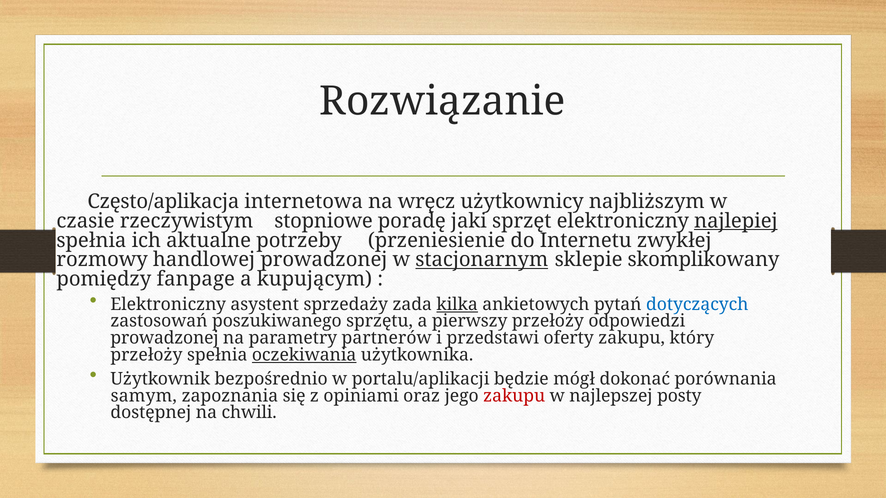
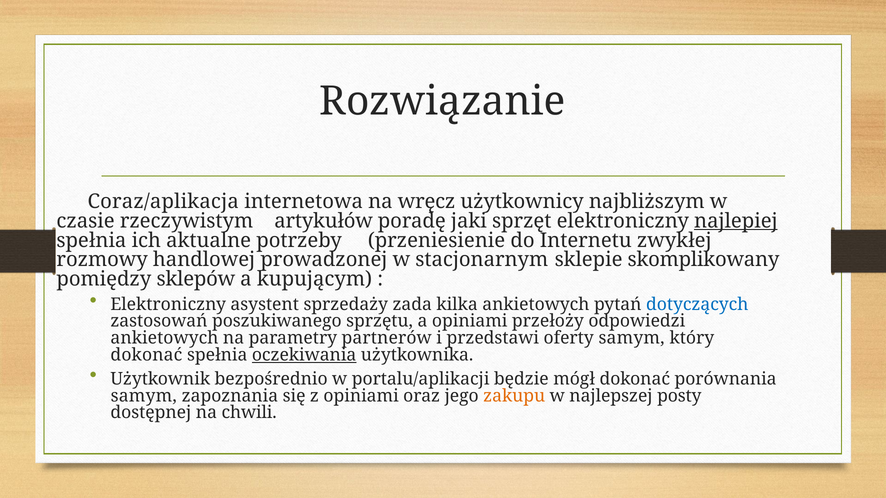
Często/aplikacja: Często/aplikacja -> Coraz/aplikacja
stopniowe: stopniowe -> artykułów
stacjonarnym underline: present -> none
fanpage: fanpage -> sklepów
kilka underline: present -> none
a pierwszy: pierwszy -> opiniami
prowadzonej at (165, 338): prowadzonej -> ankietowych
oferty zakupu: zakupu -> samym
przełoży at (146, 355): przełoży -> dokonać
zakupu at (514, 396) colour: red -> orange
